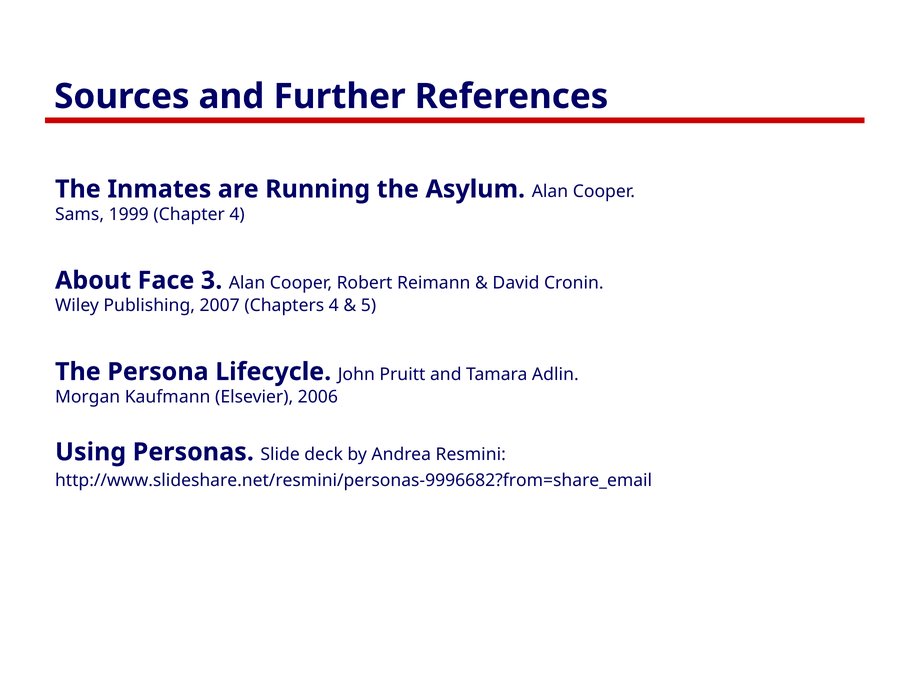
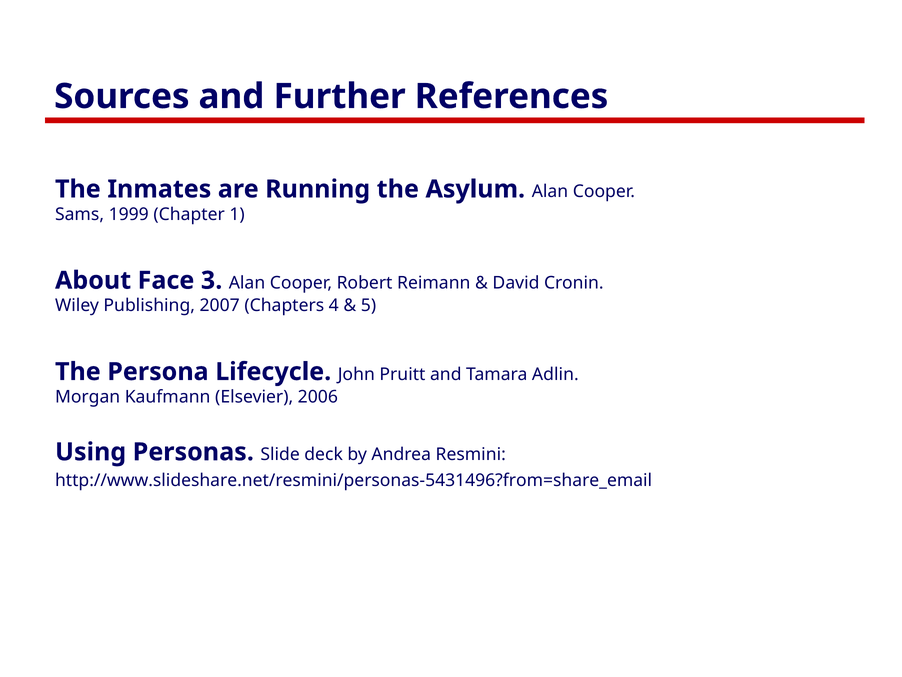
Chapter 4: 4 -> 1
http://www.slideshare.net/resmini/personas-9996682?from=share_email: http://www.slideshare.net/resmini/personas-9996682?from=share_email -> http://www.slideshare.net/resmini/personas-5431496?from=share_email
